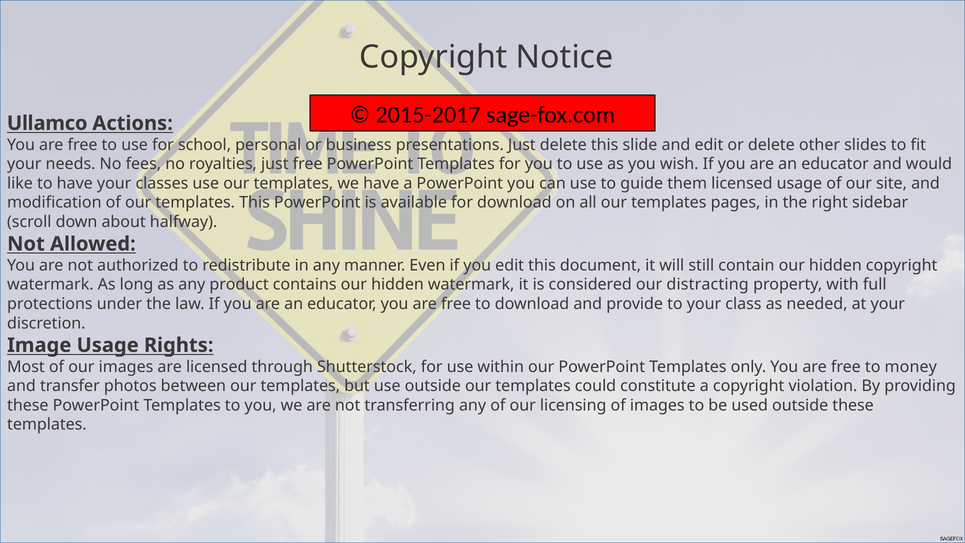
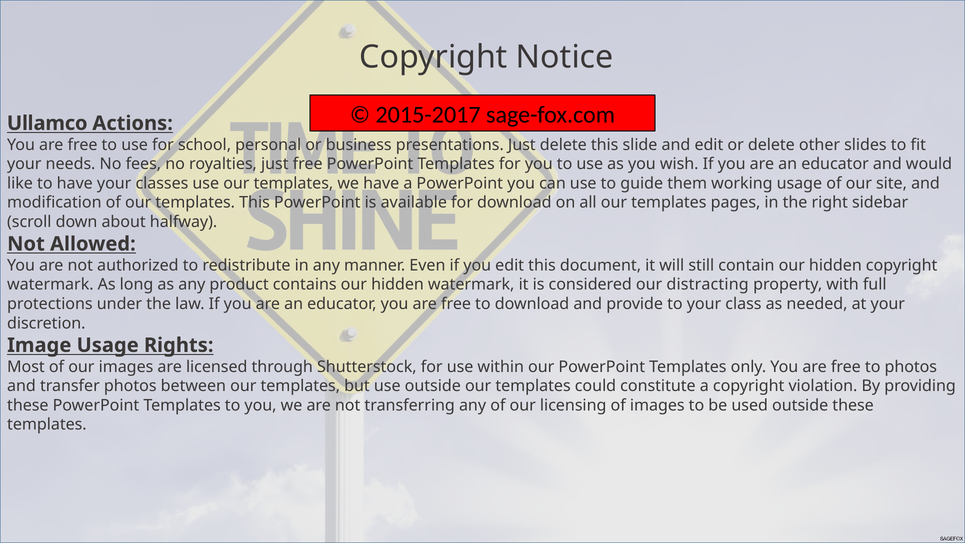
them licensed: licensed -> working
to money: money -> photos
